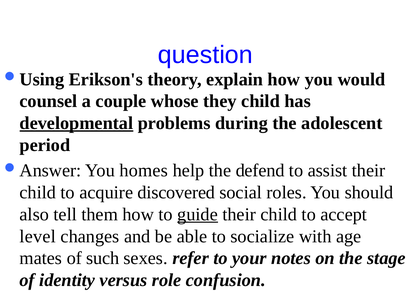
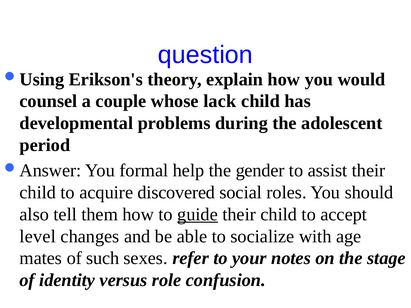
they: they -> lack
developmental underline: present -> none
homes: homes -> formal
defend: defend -> gender
